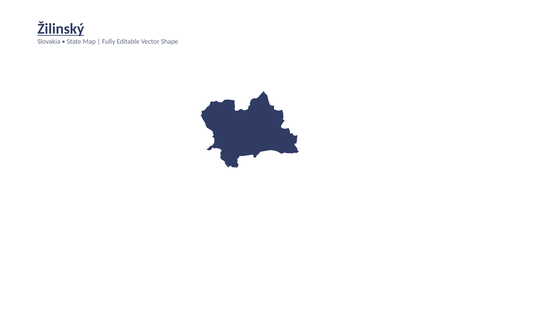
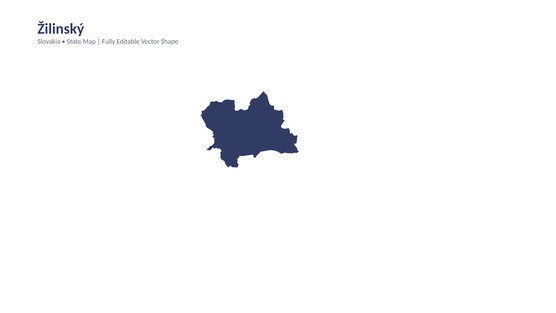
Žilinský underline: present -> none
